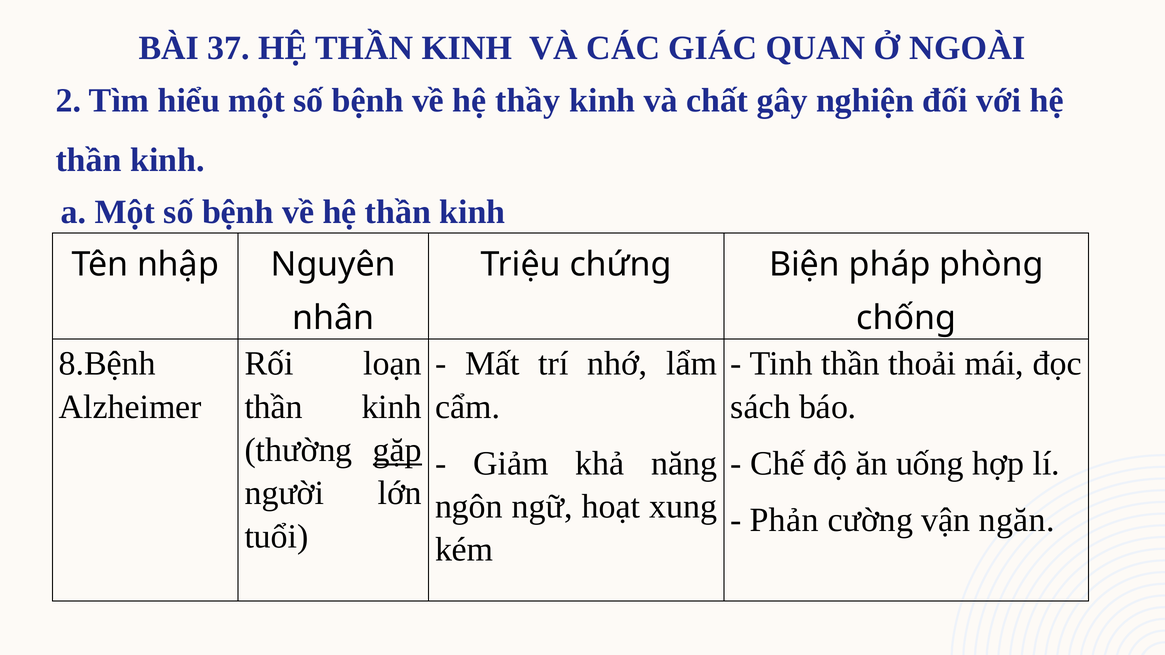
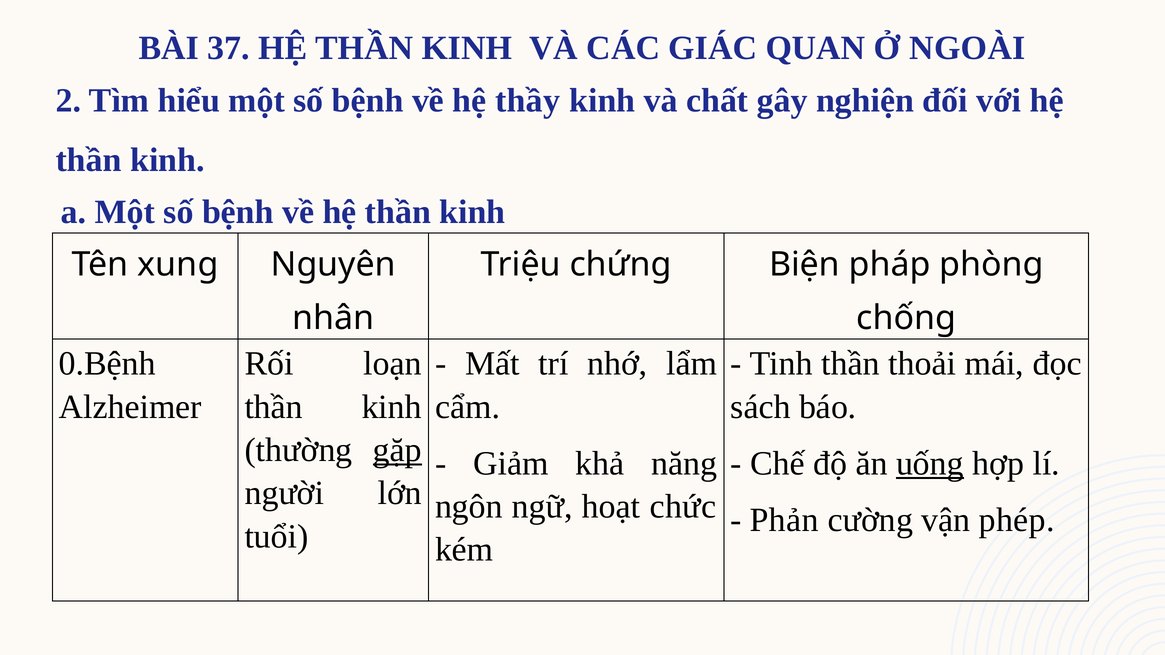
nhập: nhập -> xung
8.Bệnh: 8.Bệnh -> 0.Bệnh
uống underline: none -> present
xung: xung -> chức
ngăn: ngăn -> phép
